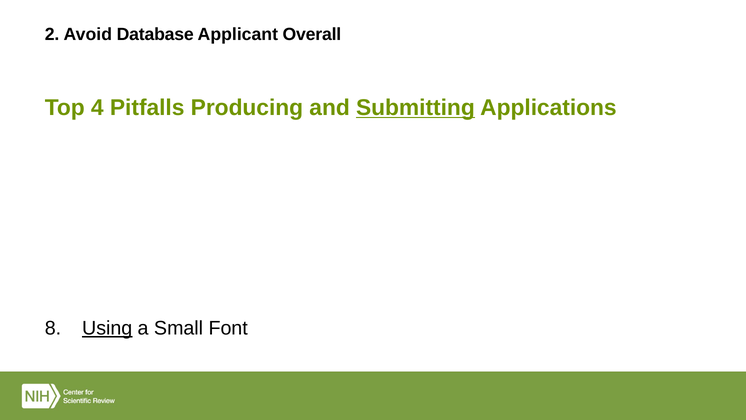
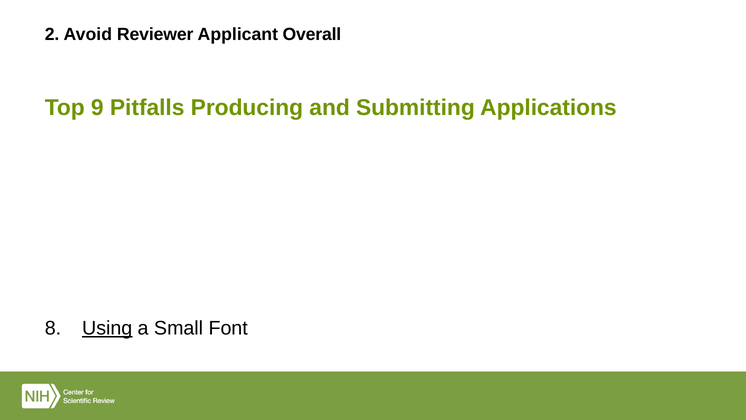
Database: Database -> Reviewer
4: 4 -> 9
Submitting underline: present -> none
